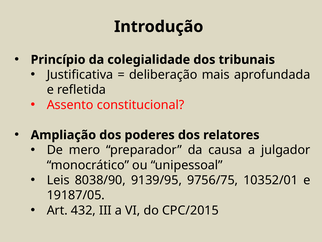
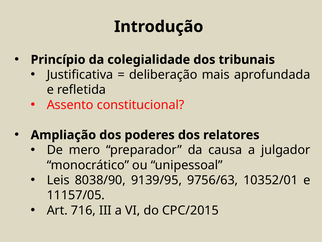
9756/75: 9756/75 -> 9756/63
19187/05: 19187/05 -> 11157/05
432: 432 -> 716
